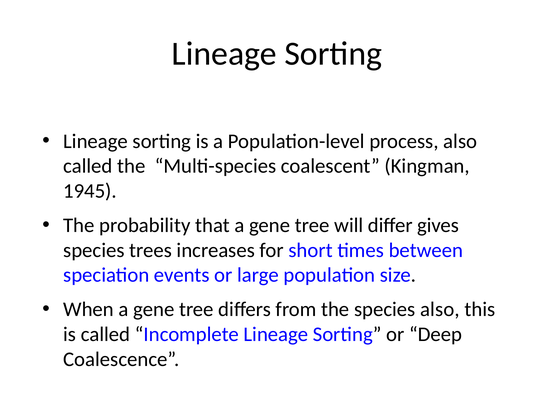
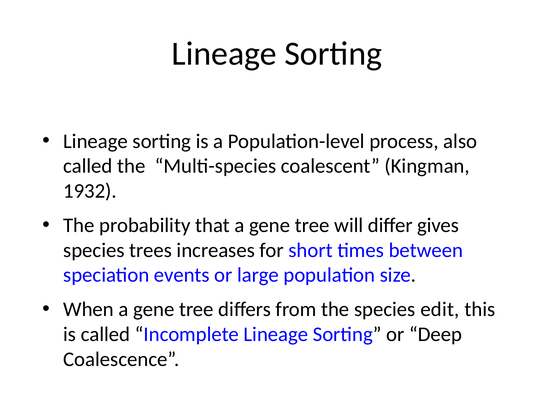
1945: 1945 -> 1932
species also: also -> edit
